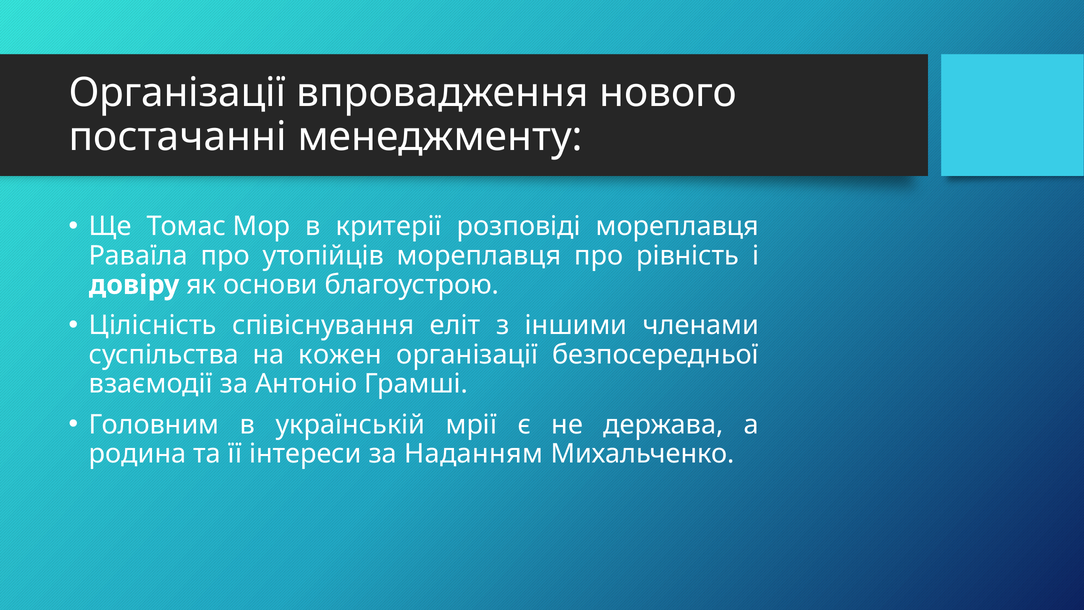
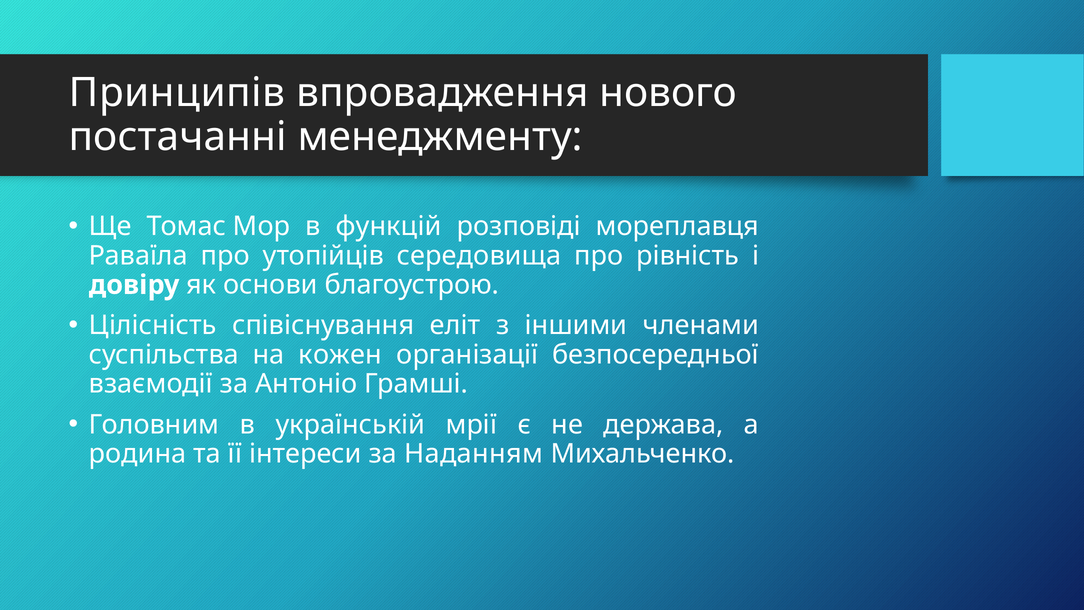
Організації at (177, 93): Організації -> Принципів
критерії: критерії -> функцій
утопійців мореплавця: мореплавця -> середовища
